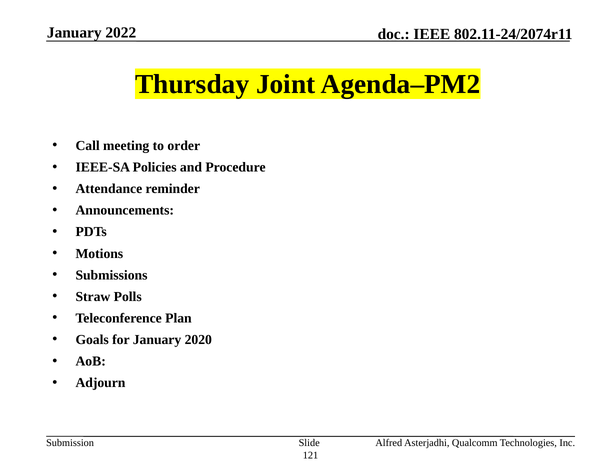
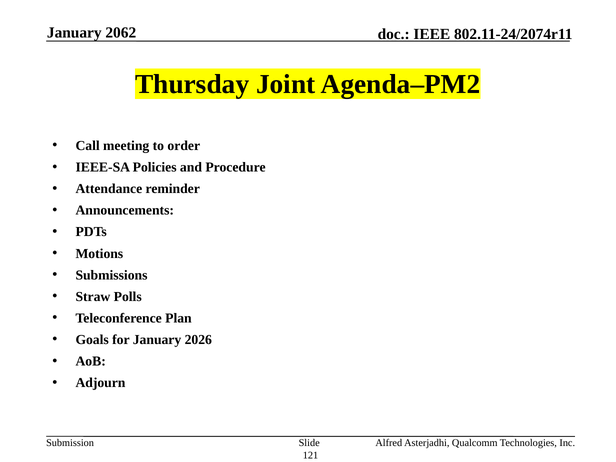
2022: 2022 -> 2062
2020: 2020 -> 2026
